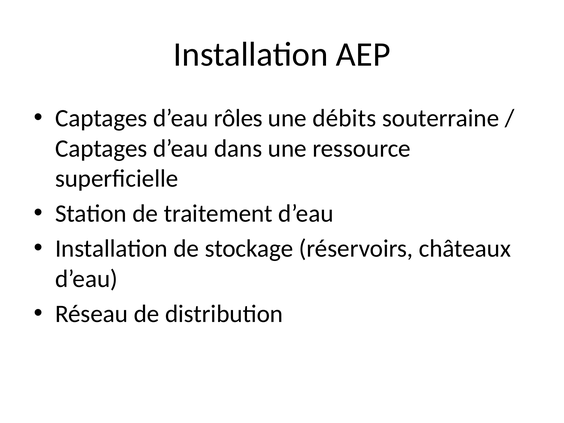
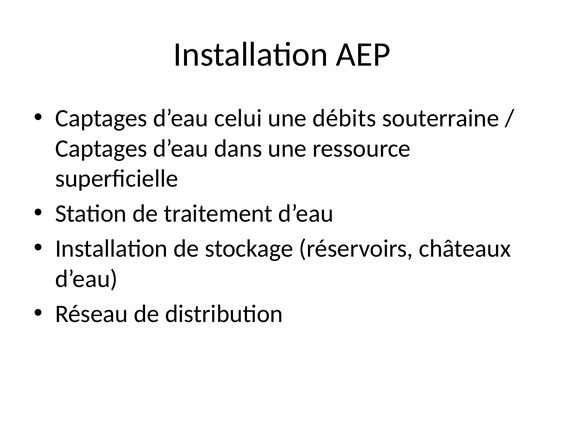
rôles: rôles -> celui
